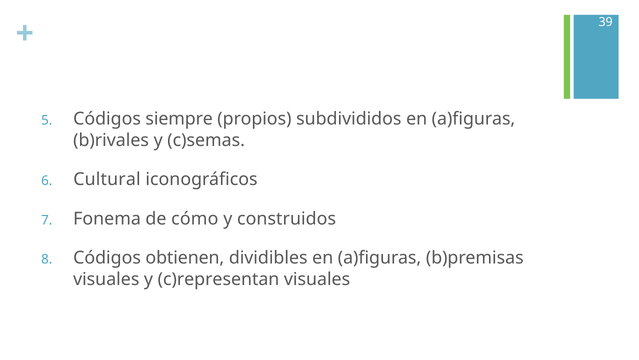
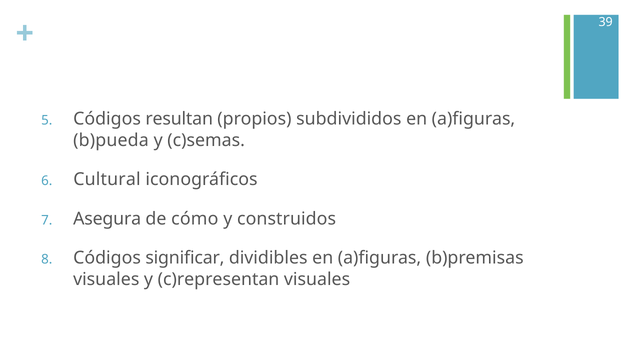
siempre: siempre -> resultan
b)rivales: b)rivales -> b)pueda
Fonema: Fonema -> Asegura
obtienen: obtienen -> significar
